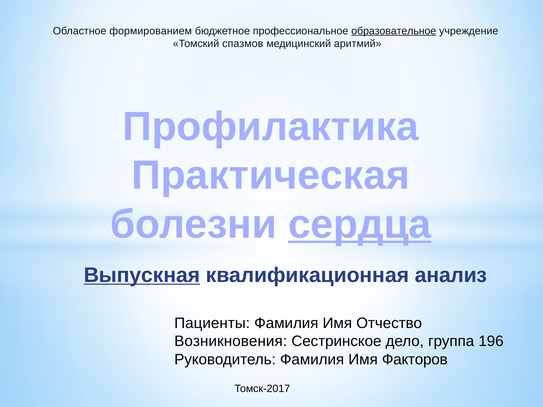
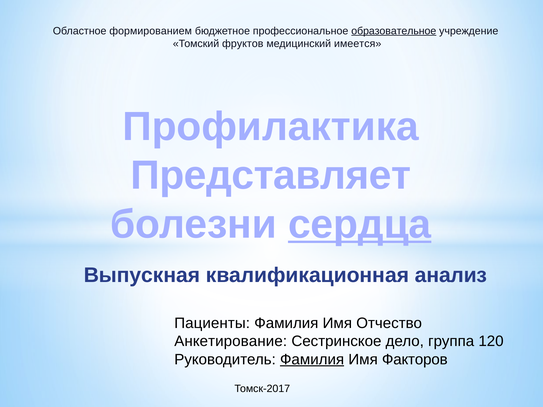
спазмов: спазмов -> фруктов
аритмий: аритмий -> имеется
Практическая: Практическая -> Представляет
Выпускная underline: present -> none
Возникновения: Возникновения -> Анкетирование
196: 196 -> 120
Фамилия at (312, 360) underline: none -> present
